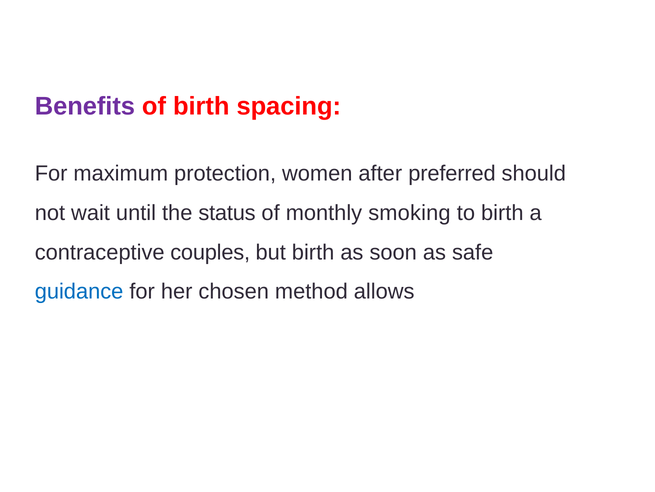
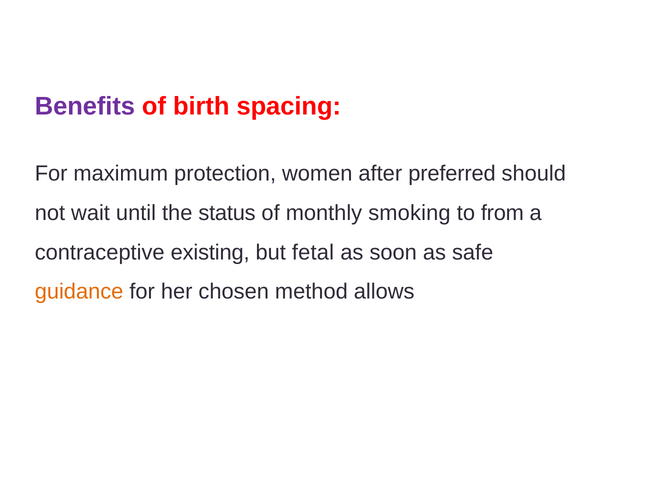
to birth: birth -> from
couples: couples -> existing
but birth: birth -> fetal
guidance colour: blue -> orange
